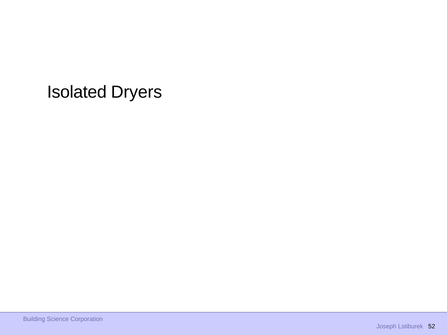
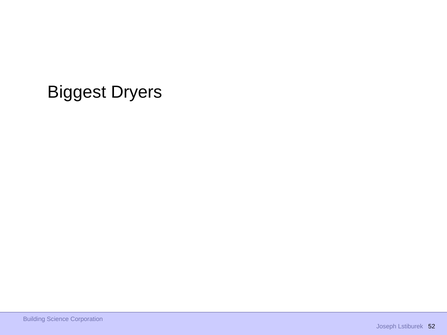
Isolated: Isolated -> Biggest
